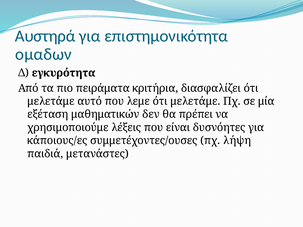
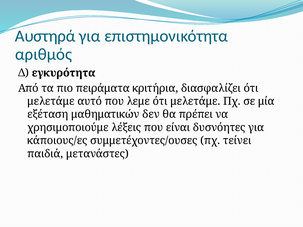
ομαδων: ομαδων -> αριθμός
λήψη: λήψη -> τείνει
